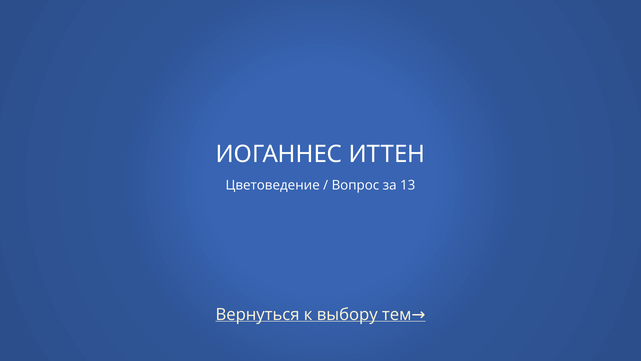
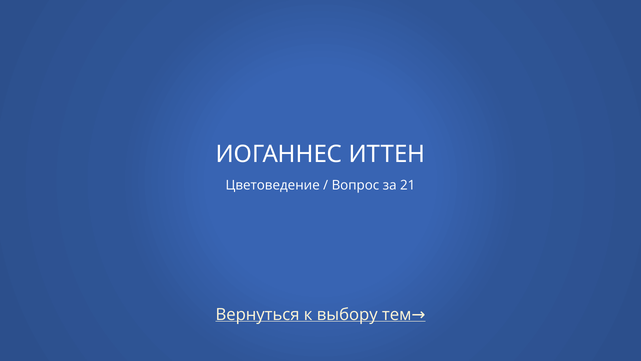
13: 13 -> 21
